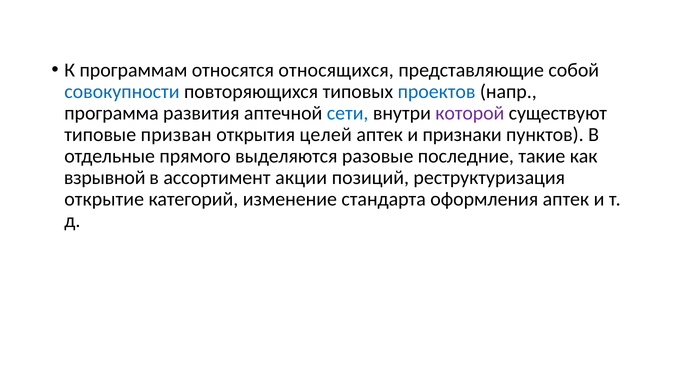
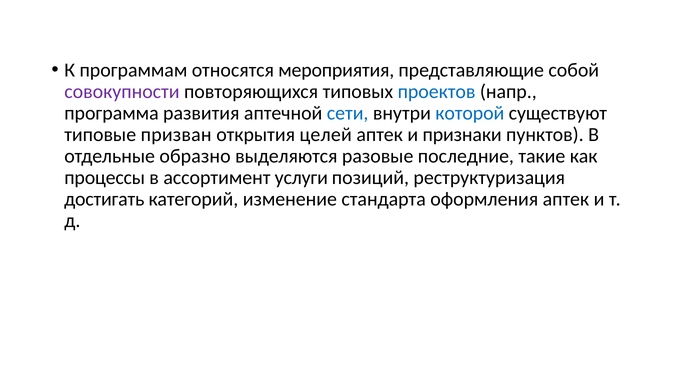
относящихся: относящихся -> мероприятия
совокупности colour: blue -> purple
которой colour: purple -> blue
прямого: прямого -> образно
взрывной: взрывной -> процессы
акции: акции -> услуги
открытие: открытие -> достигать
